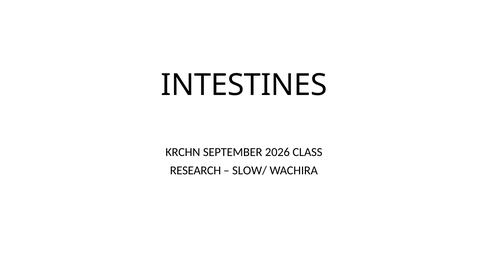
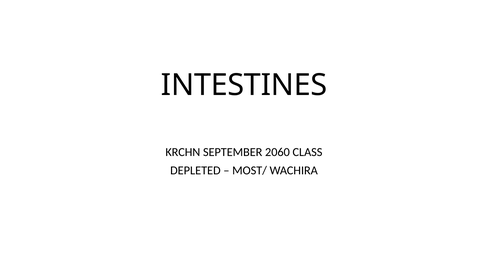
2026: 2026 -> 2060
RESEARCH: RESEARCH -> DEPLETED
SLOW/: SLOW/ -> MOST/
